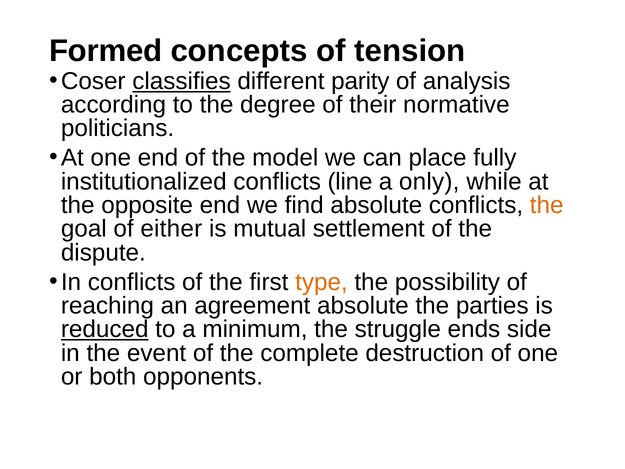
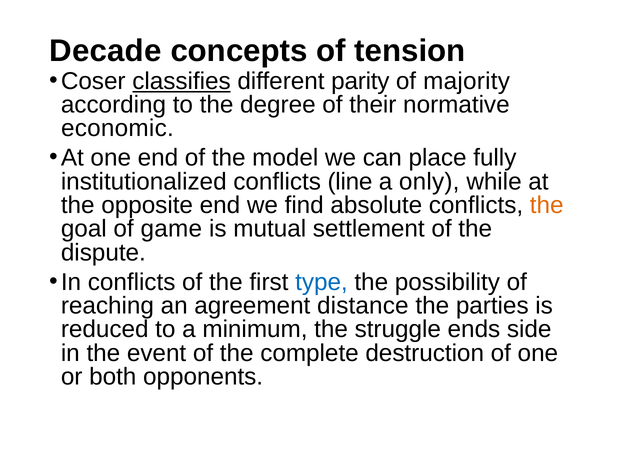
Formed: Formed -> Decade
analysis: analysis -> majority
politicians: politicians -> economic
either: either -> game
type colour: orange -> blue
agreement absolute: absolute -> distance
reduced underline: present -> none
